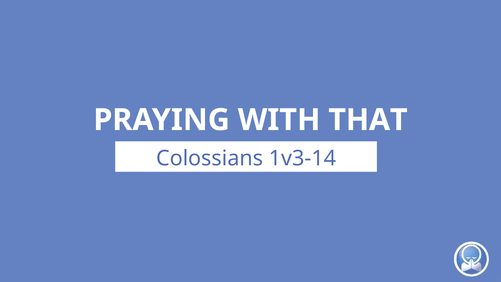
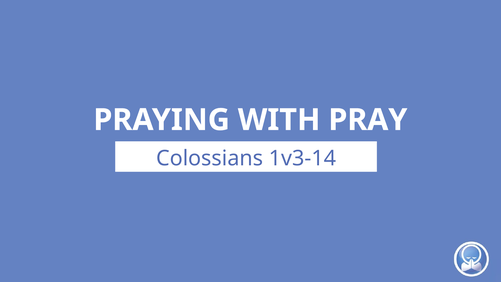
THAT: THAT -> PRAY
